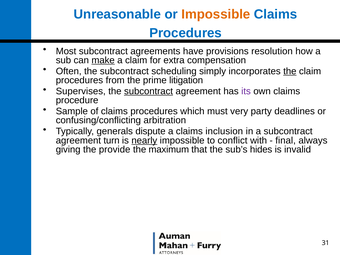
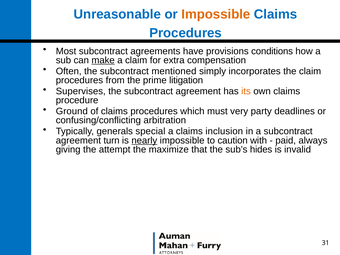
resolution: resolution -> conditions
scheduling: scheduling -> mentioned
the at (290, 71) underline: present -> none
subcontract at (149, 91) underline: present -> none
its colour: purple -> orange
Sample: Sample -> Ground
dispute: dispute -> special
conflict: conflict -> caution
final: final -> paid
provide: provide -> attempt
maximum: maximum -> maximize
